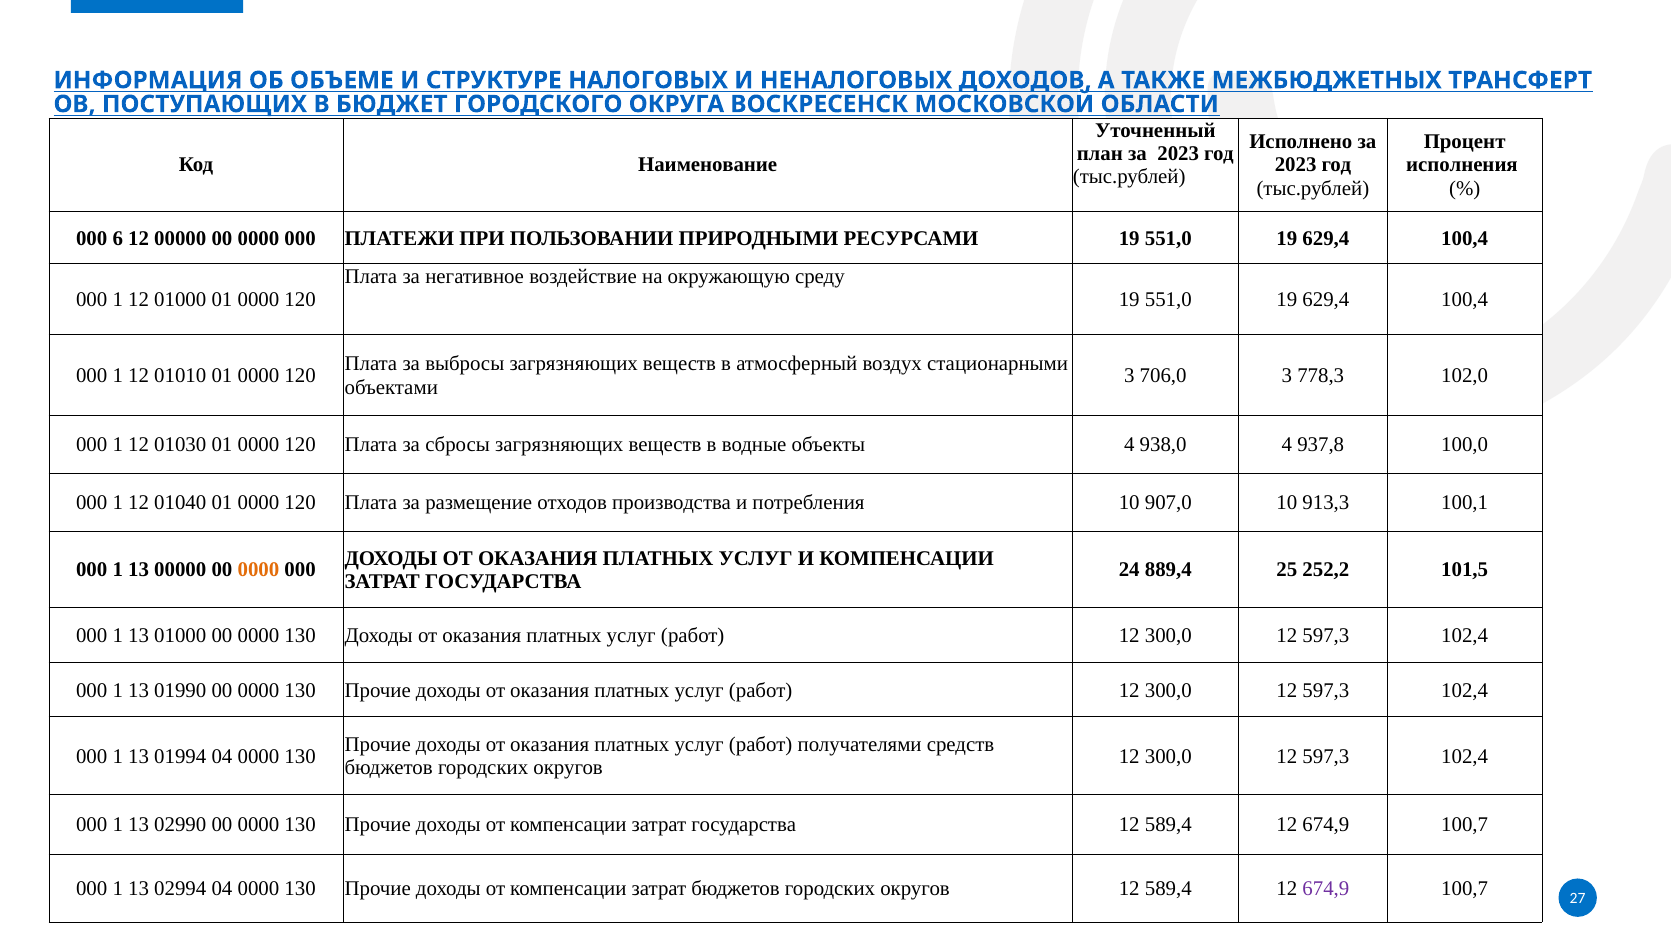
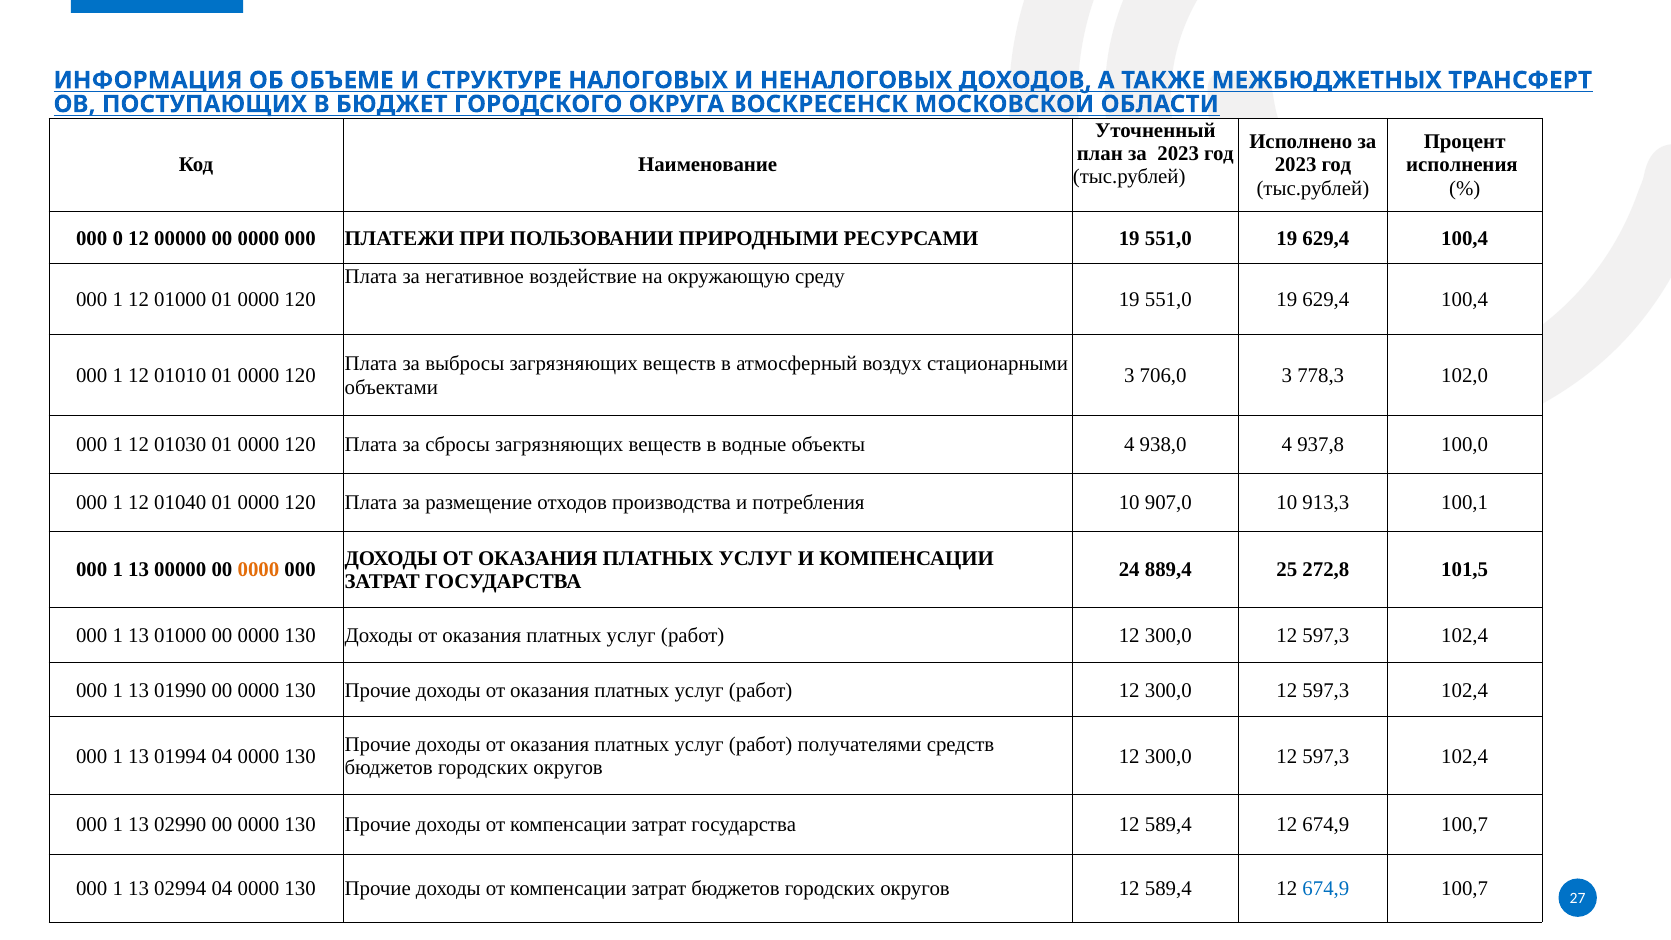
6: 6 -> 0
252,2: 252,2 -> 272,8
674,9 at (1326, 889) colour: purple -> blue
